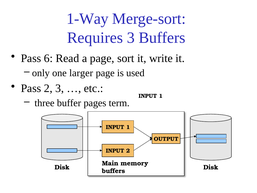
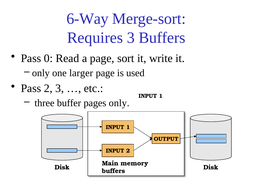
1-Way: 1-Way -> 6-Way
6: 6 -> 0
pages term: term -> only
